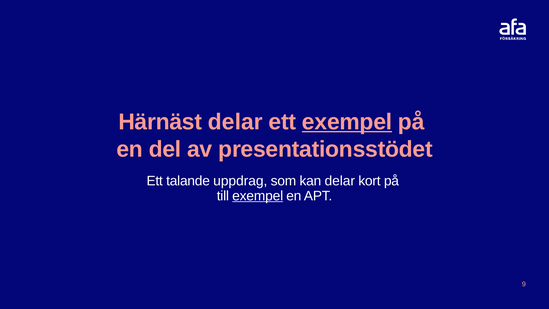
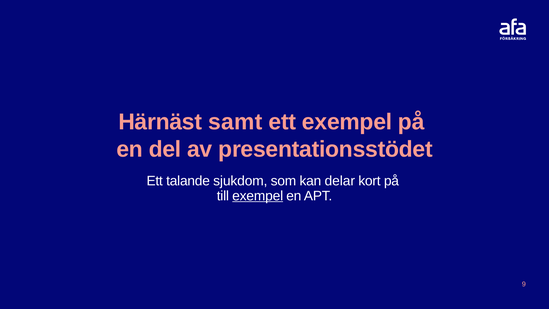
Härnäst delar: delar -> samt
exempel at (347, 122) underline: present -> none
uppdrag: uppdrag -> sjukdom
